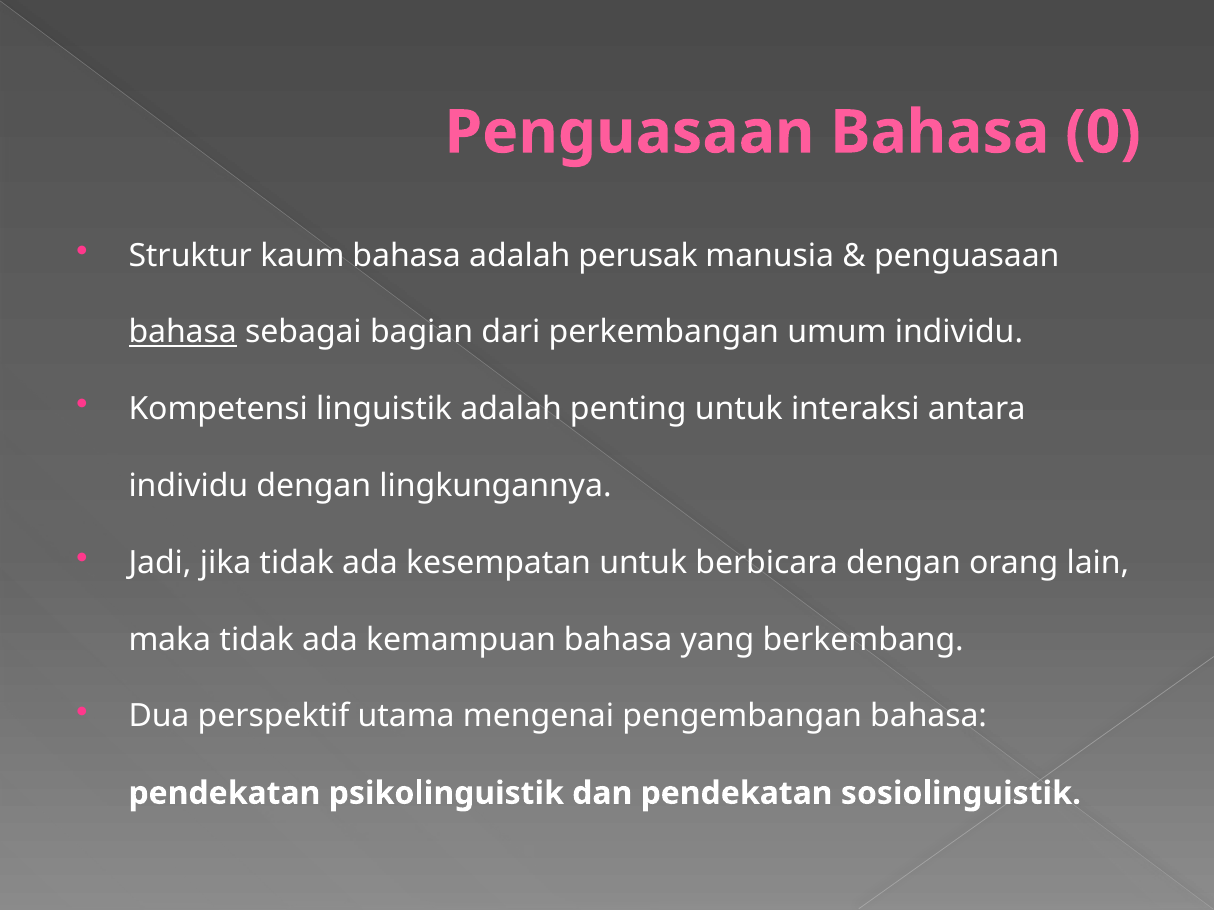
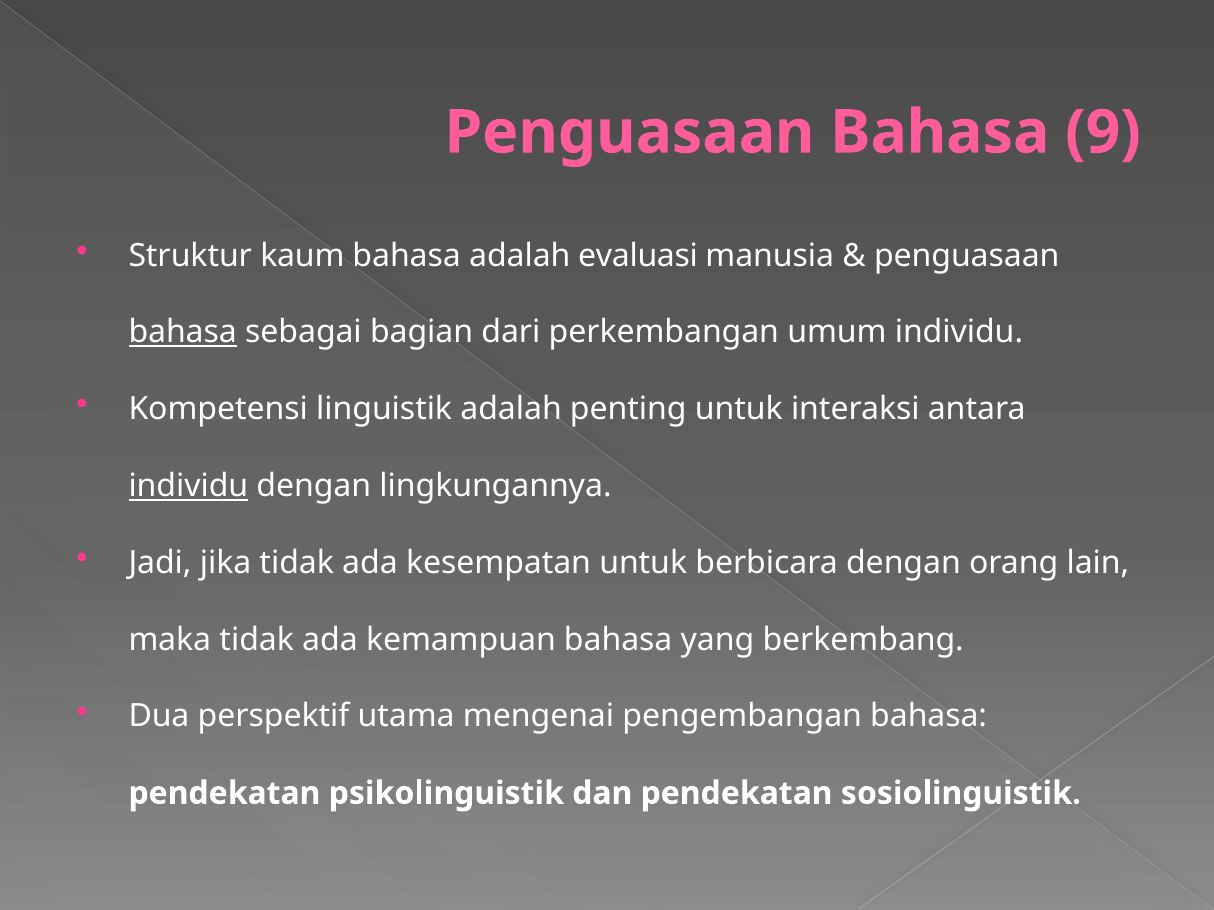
0: 0 -> 9
perusak: perusak -> evaluasi
individu at (188, 486) underline: none -> present
